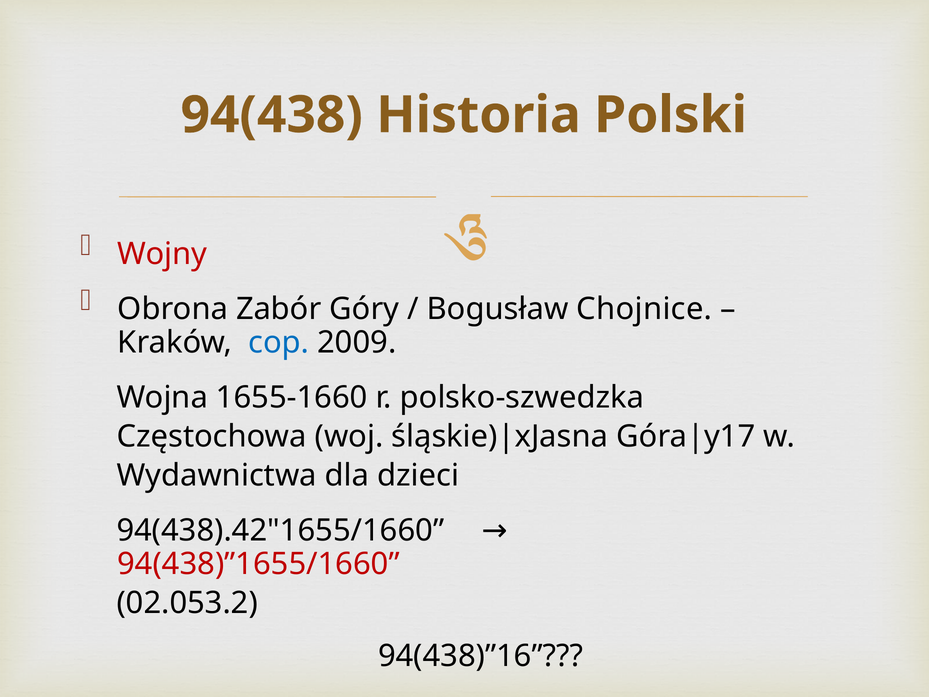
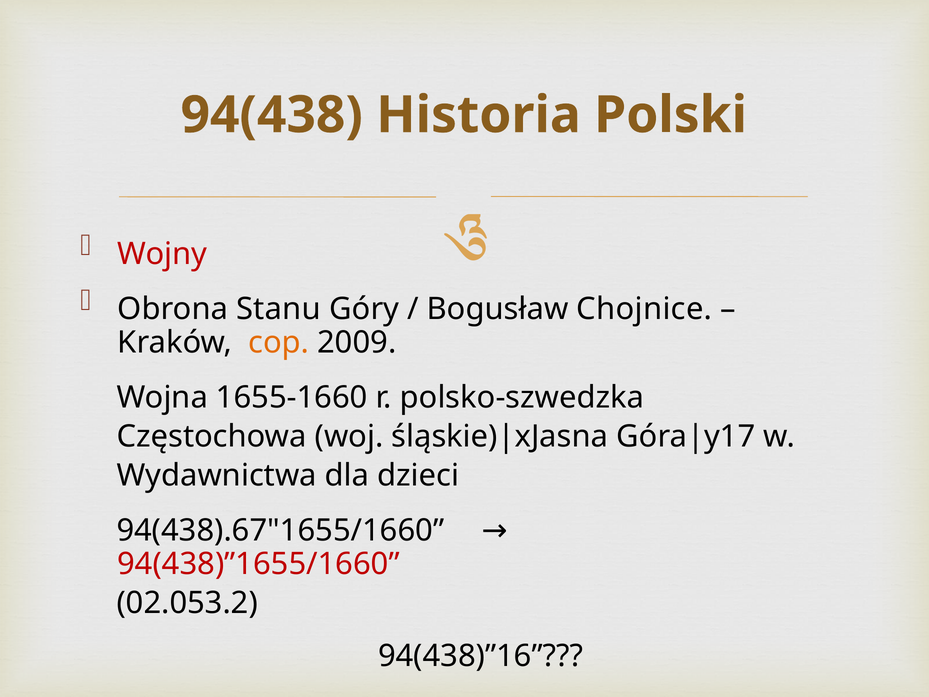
Zabór: Zabór -> Stanu
cop colour: blue -> orange
94(438).42"1655/1660: 94(438).42"1655/1660 -> 94(438).67"1655/1660
